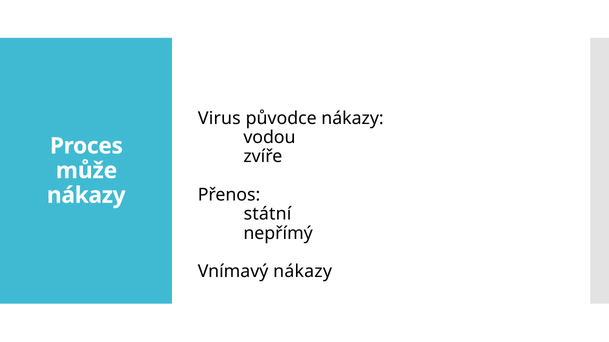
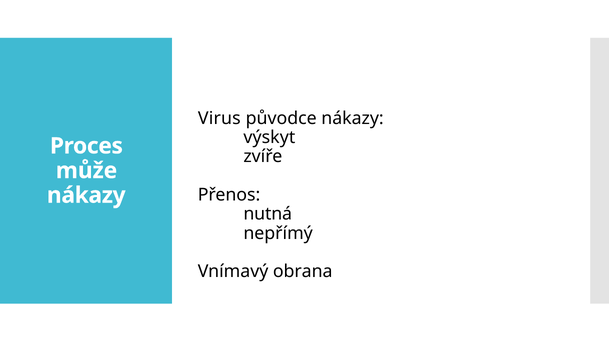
vodou: vodou -> výskyt
státní: státní -> nutná
Vnímavý nákazy: nákazy -> obrana
